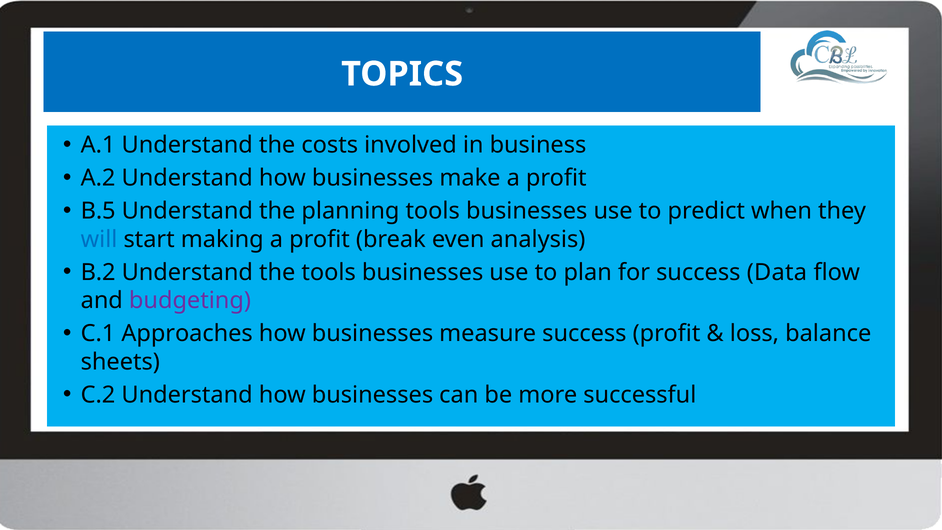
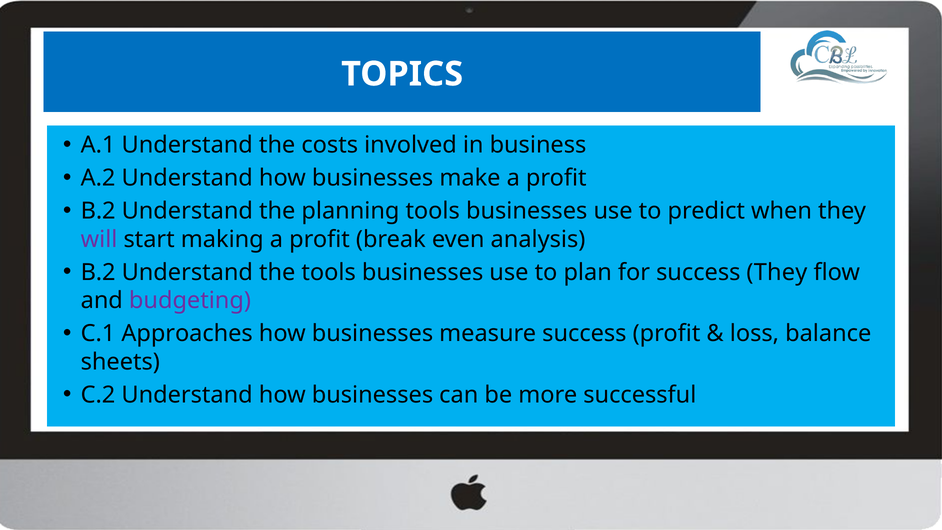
B.5 at (98, 211): B.5 -> B.2
will colour: blue -> purple
success Data: Data -> They
